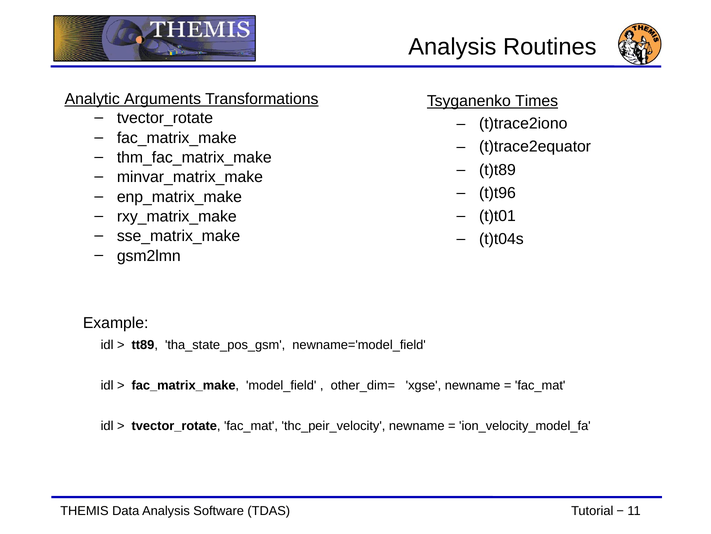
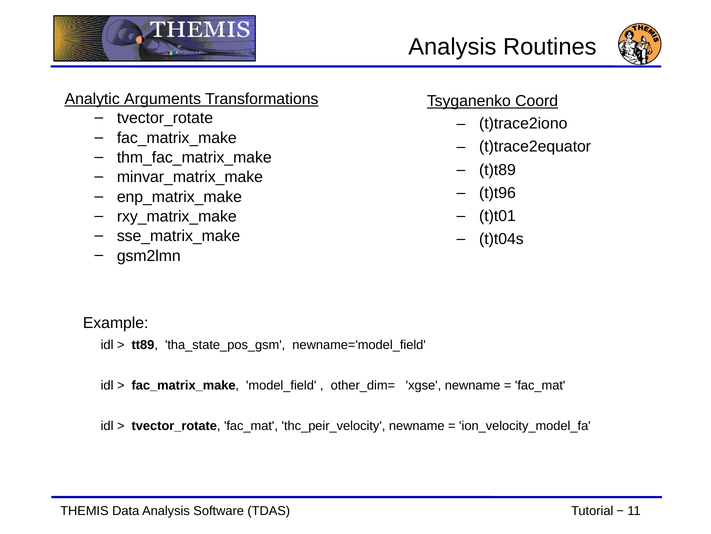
Times: Times -> Coord
